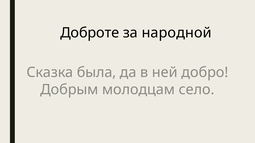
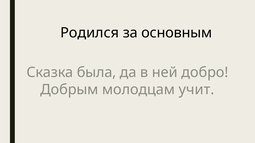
Доброте: Доброте -> Родился
народной: народной -> основным
село: село -> учит
